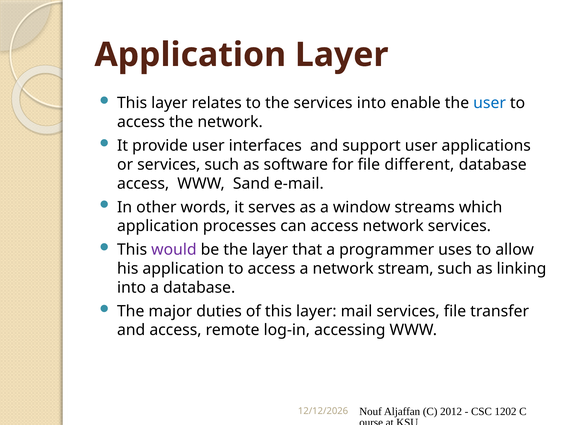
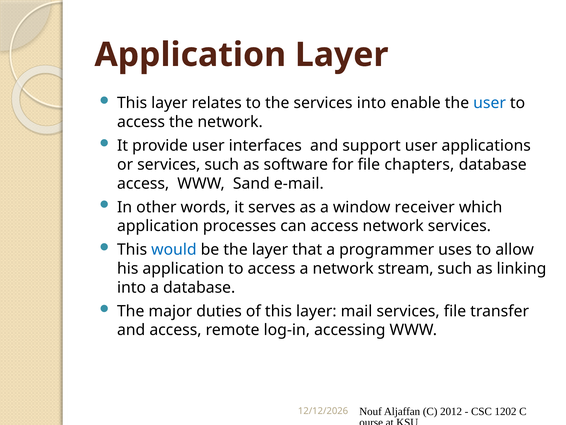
different: different -> chapters
streams: streams -> receiver
would colour: purple -> blue
